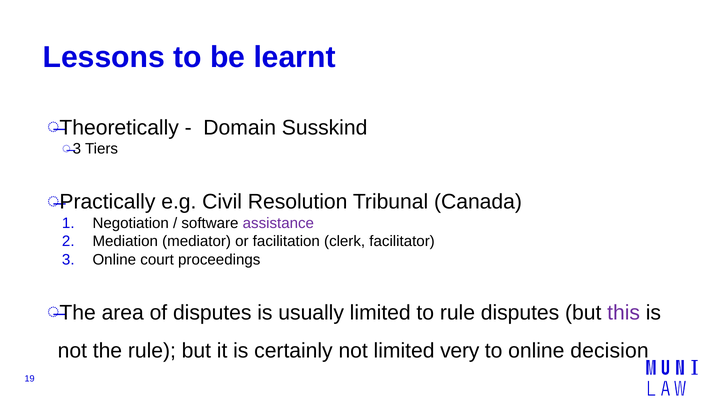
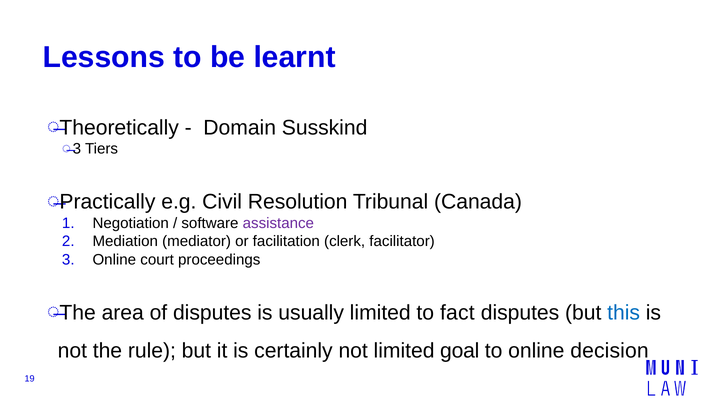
to rule: rule -> fact
this colour: purple -> blue
very: very -> goal
